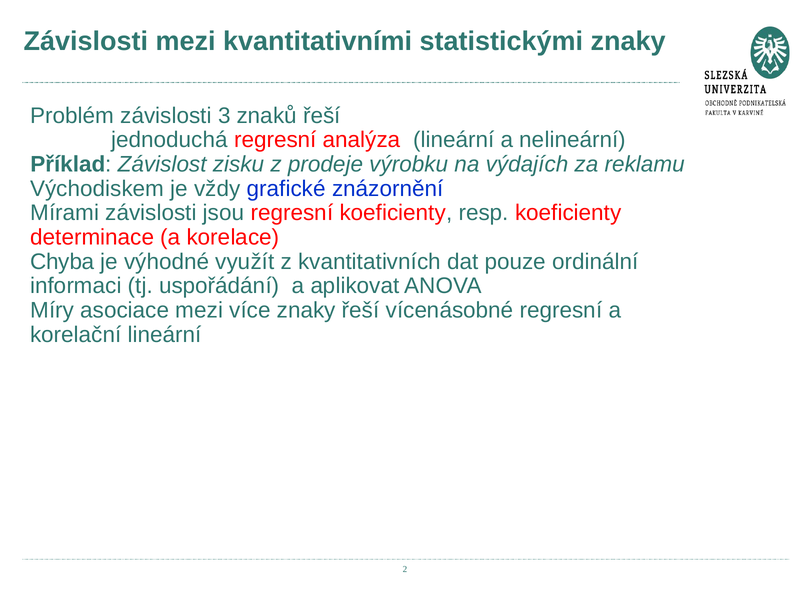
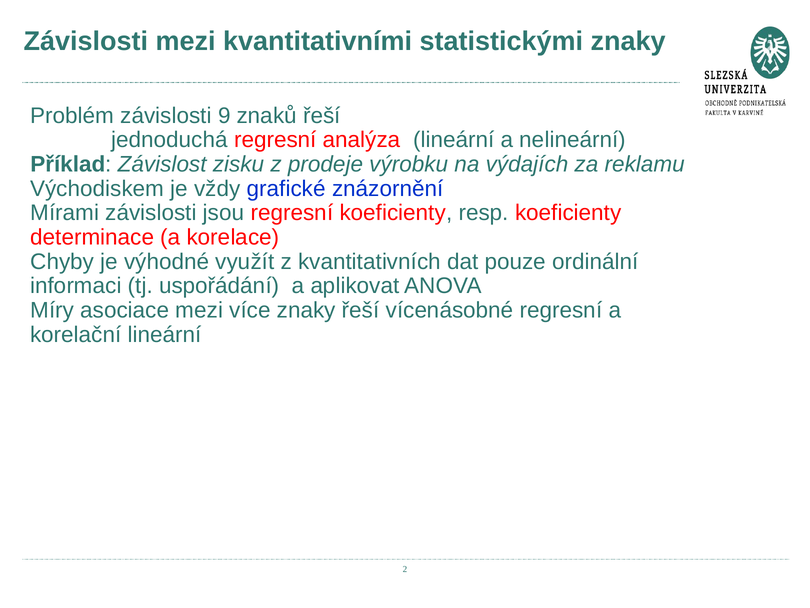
3: 3 -> 9
Chyba: Chyba -> Chyby
